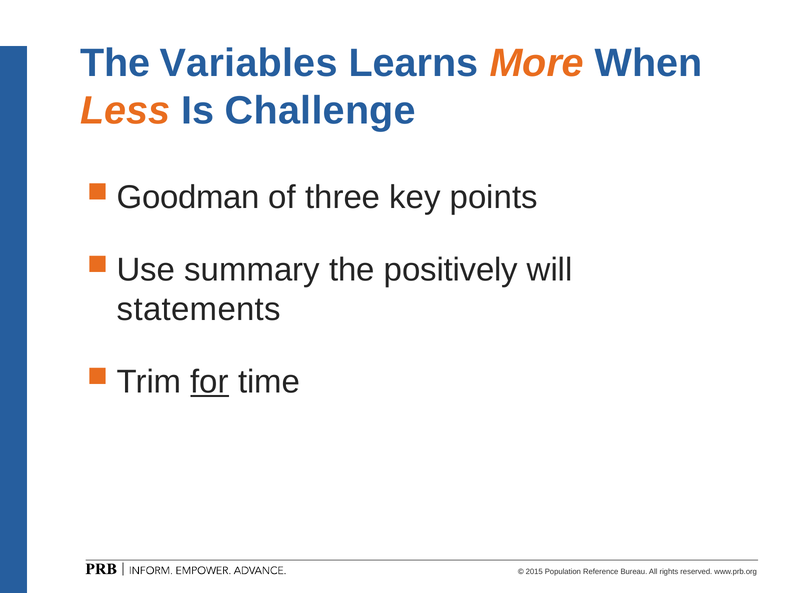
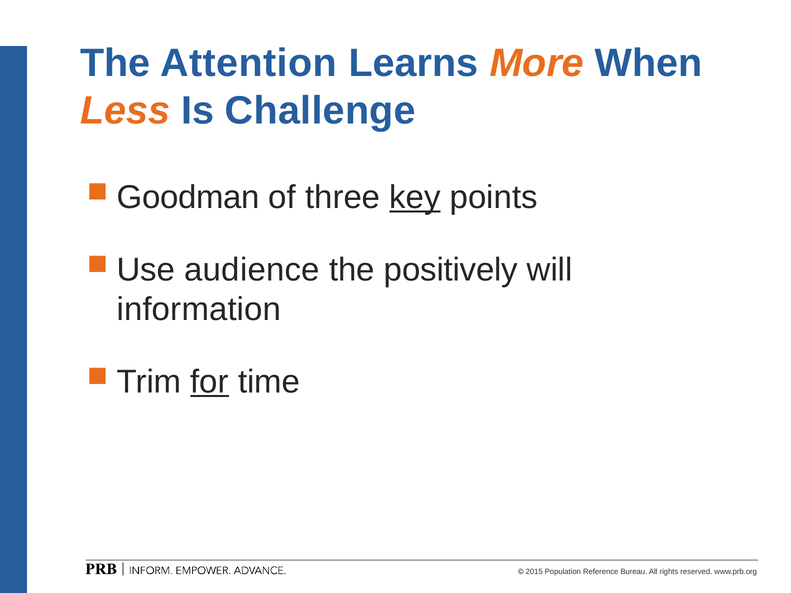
Variables: Variables -> Attention
key underline: none -> present
summary: summary -> audience
statements: statements -> information
